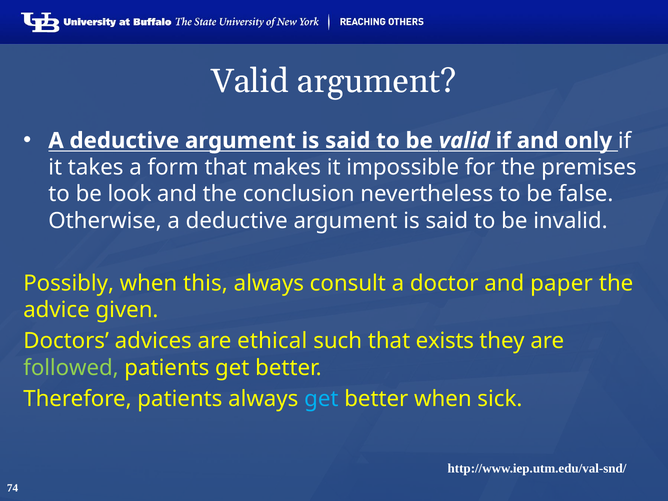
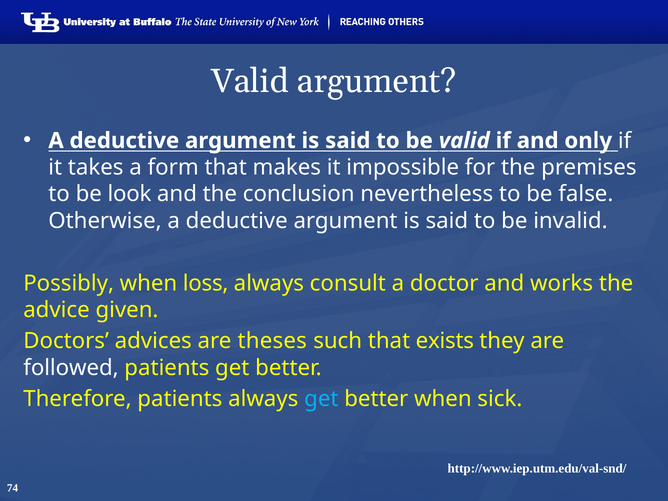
this: this -> loss
paper: paper -> works
ethical: ethical -> theses
followed colour: light green -> white
